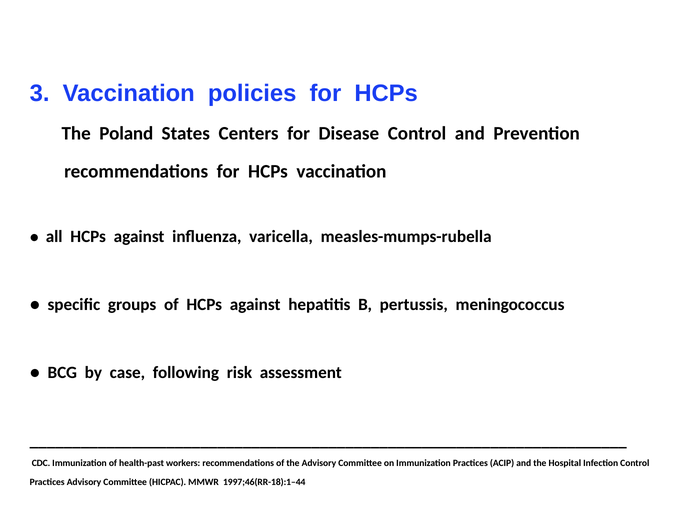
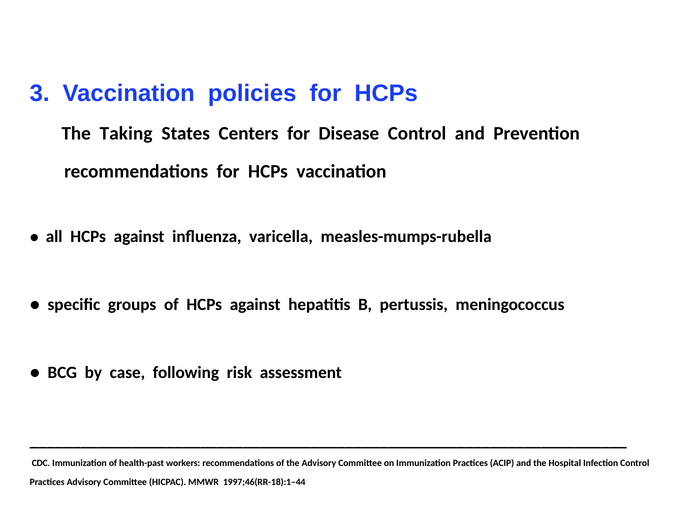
Poland: Poland -> Taking
